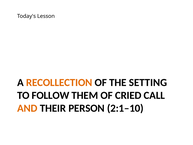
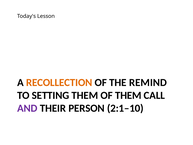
SETTING: SETTING -> REMIND
FOLLOW: FOLLOW -> SETTING
OF CRIED: CRIED -> THEM
AND colour: orange -> purple
